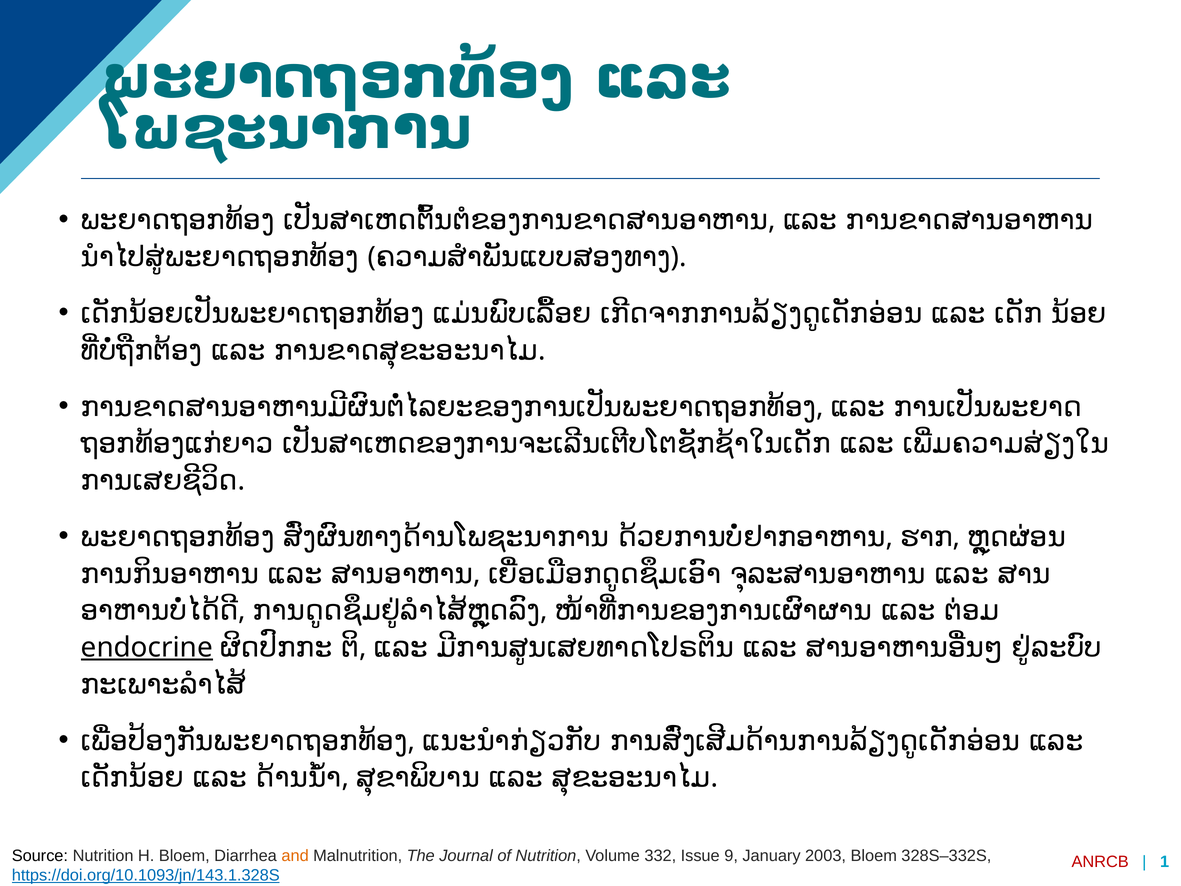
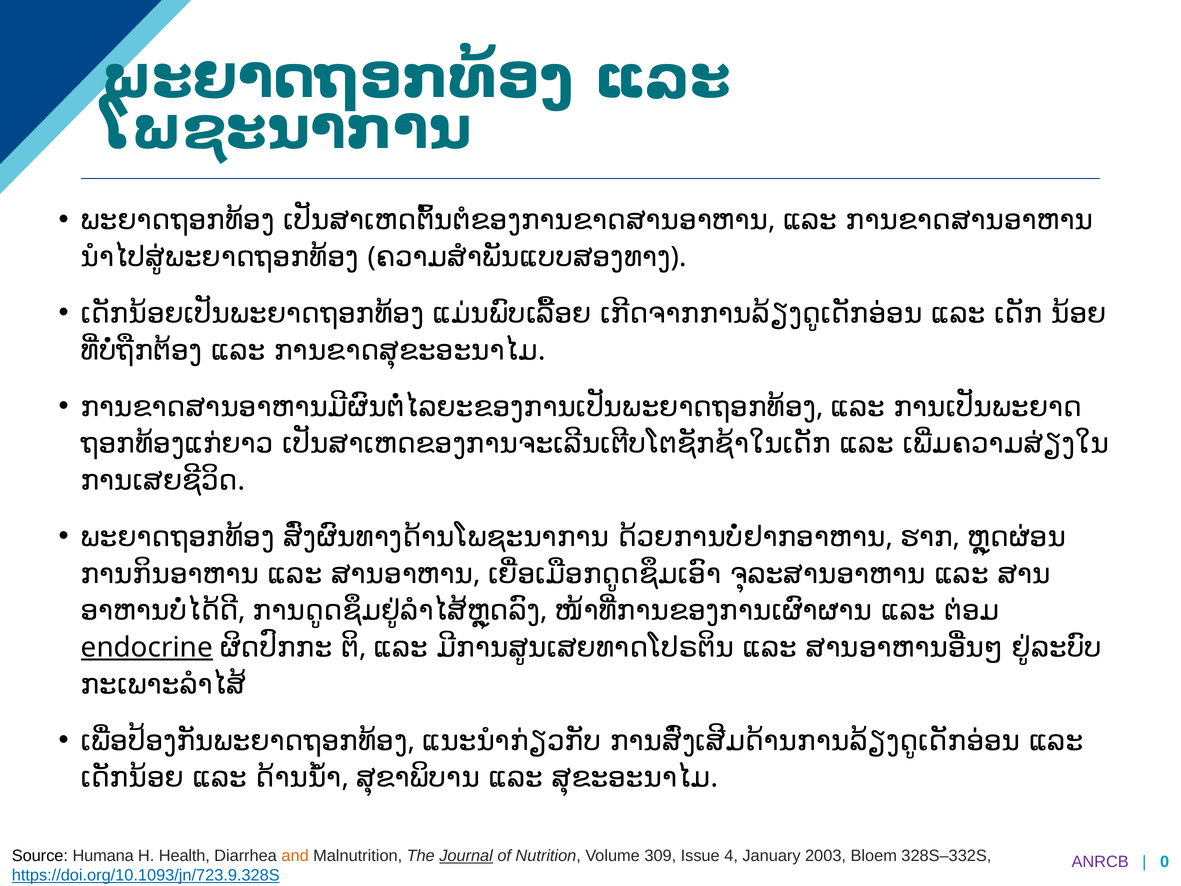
Source Nutrition: Nutrition -> Humana
H Bloem: Bloem -> Health
Journal underline: none -> present
332: 332 -> 309
9: 9 -> 4
ANRCB colour: red -> purple
1: 1 -> 0
https://doi.org/10.1093/jn/143.1.328S: https://doi.org/10.1093/jn/143.1.328S -> https://doi.org/10.1093/jn/723.9.328S
